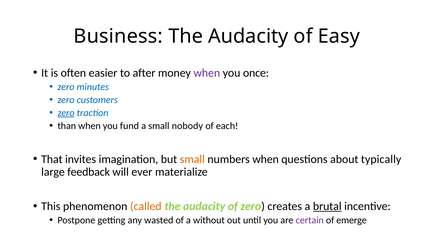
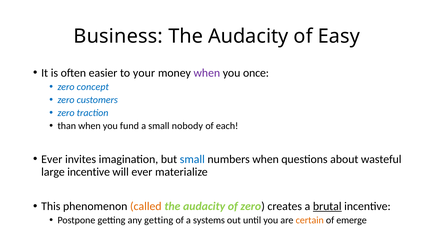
after: after -> your
minutes: minutes -> concept
zero at (66, 113) underline: present -> none
That at (52, 159): That -> Ever
small at (192, 159) colour: orange -> blue
typically: typically -> wasteful
large feedback: feedback -> incentive
any wasted: wasted -> getting
without: without -> systems
certain colour: purple -> orange
